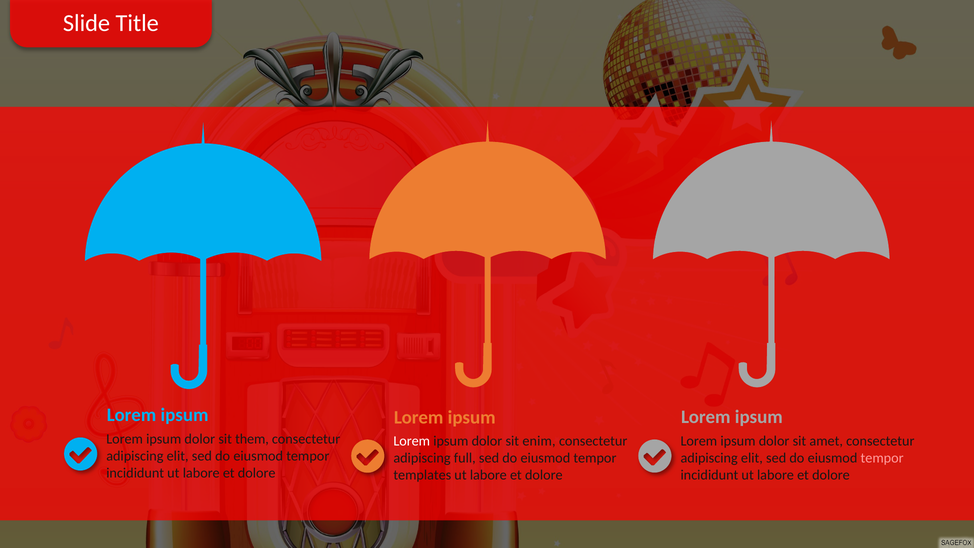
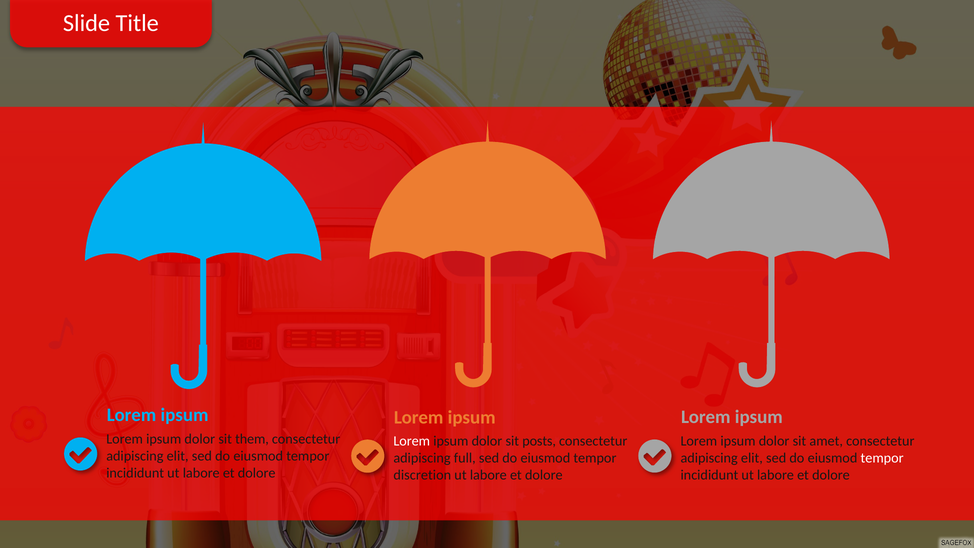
enim: enim -> posts
tempor at (882, 458) colour: pink -> white
templates: templates -> discretion
